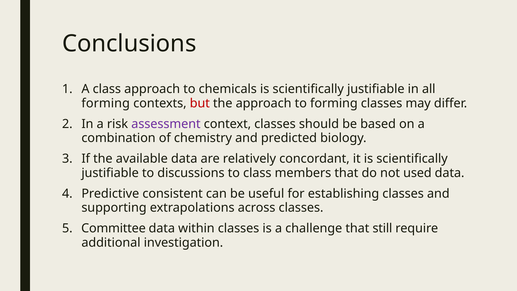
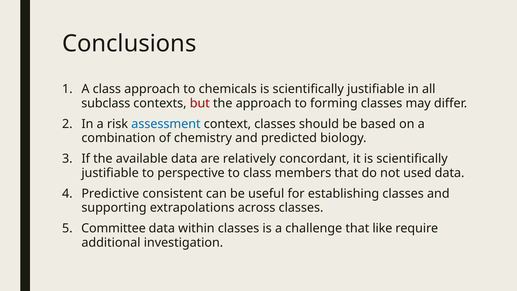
forming at (106, 103): forming -> subclass
assessment colour: purple -> blue
discussions: discussions -> perspective
still: still -> like
